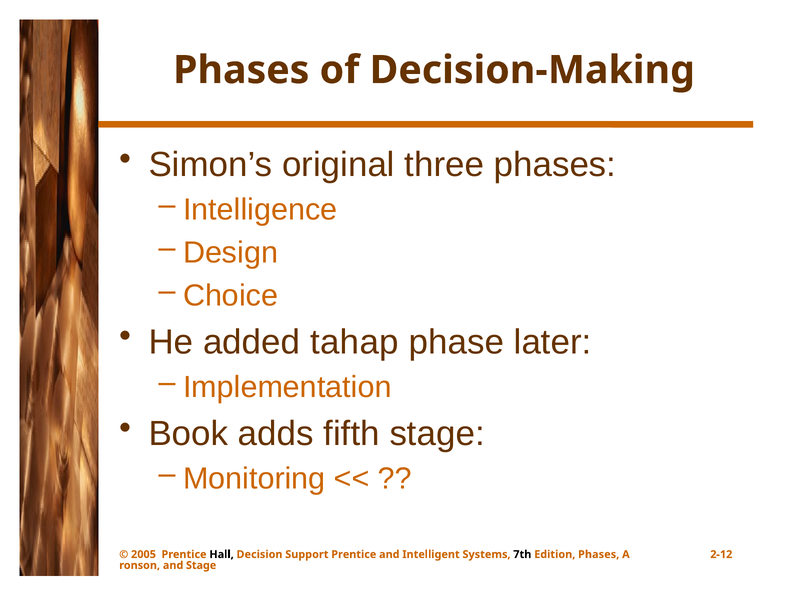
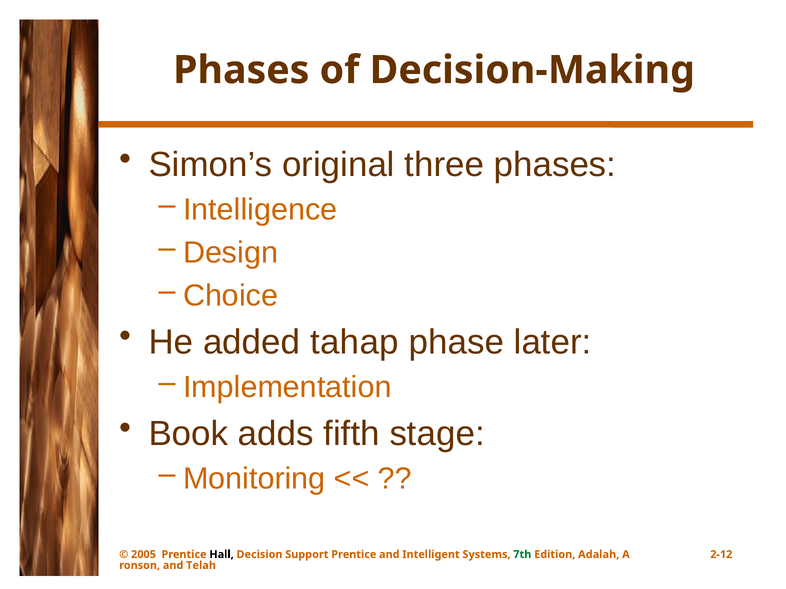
7th colour: black -> green
Edition Phases: Phases -> Adalah
and Stage: Stage -> Telah
